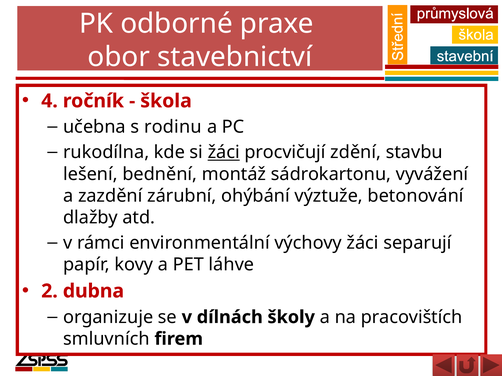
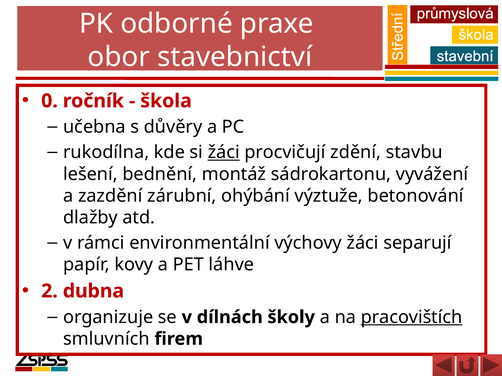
4: 4 -> 0
rodinu: rodinu -> důvěry
pracovištích underline: none -> present
